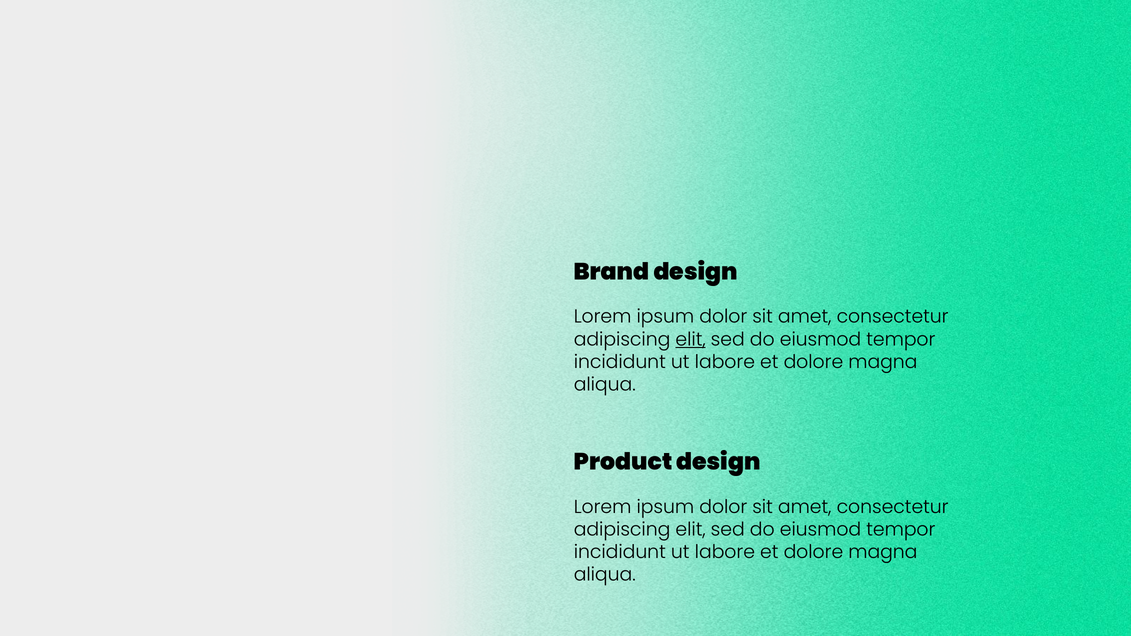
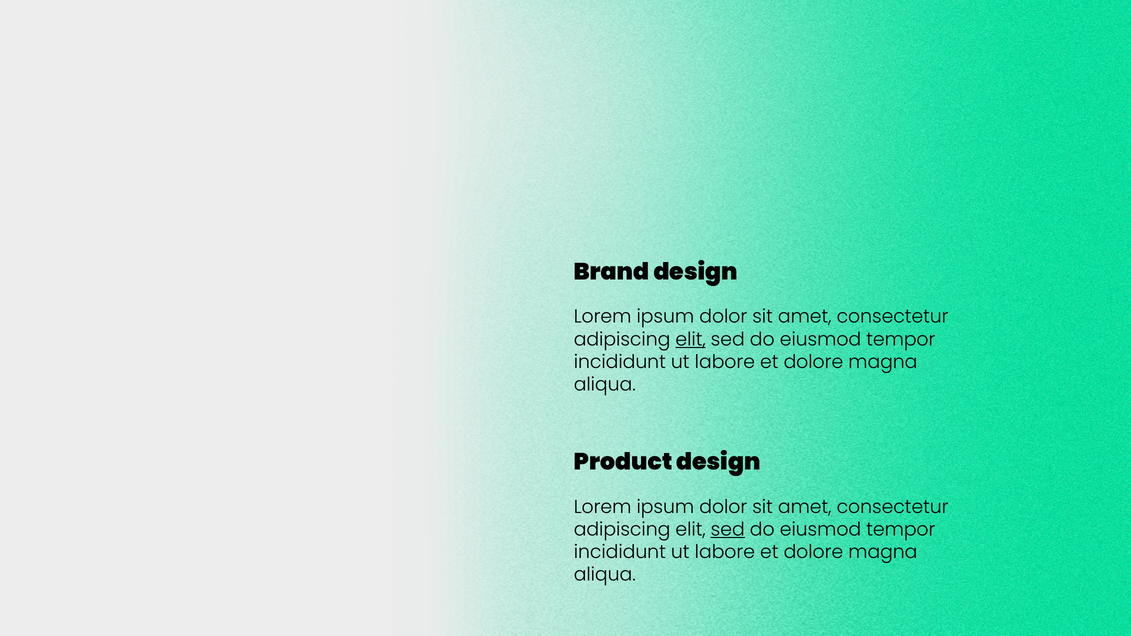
sed at (728, 530) underline: none -> present
